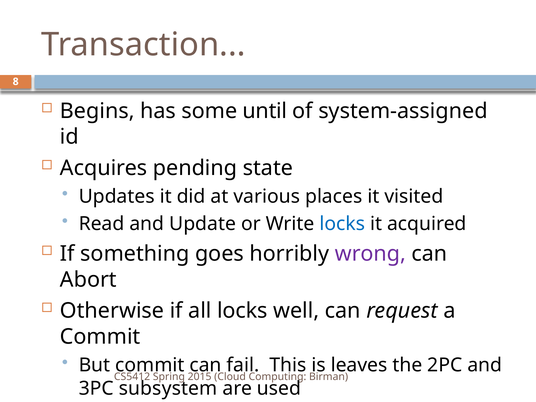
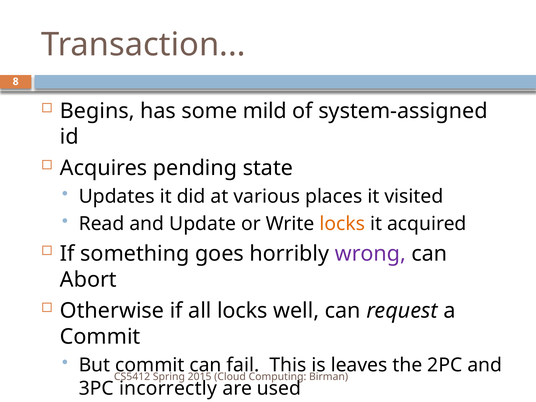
until: until -> mild
locks at (342, 224) colour: blue -> orange
subsystem: subsystem -> incorrectly
